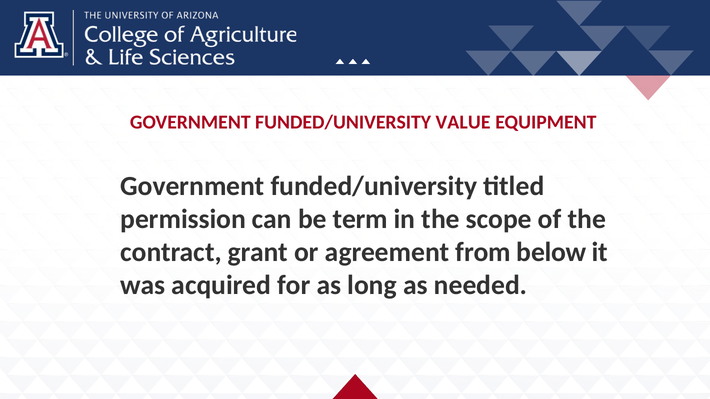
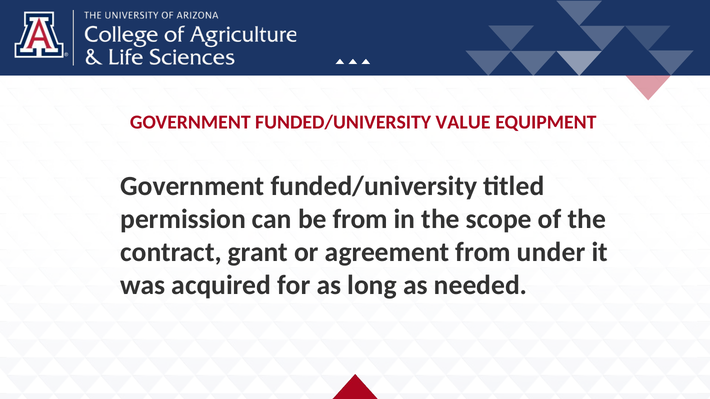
be term: term -> from
below: below -> under
